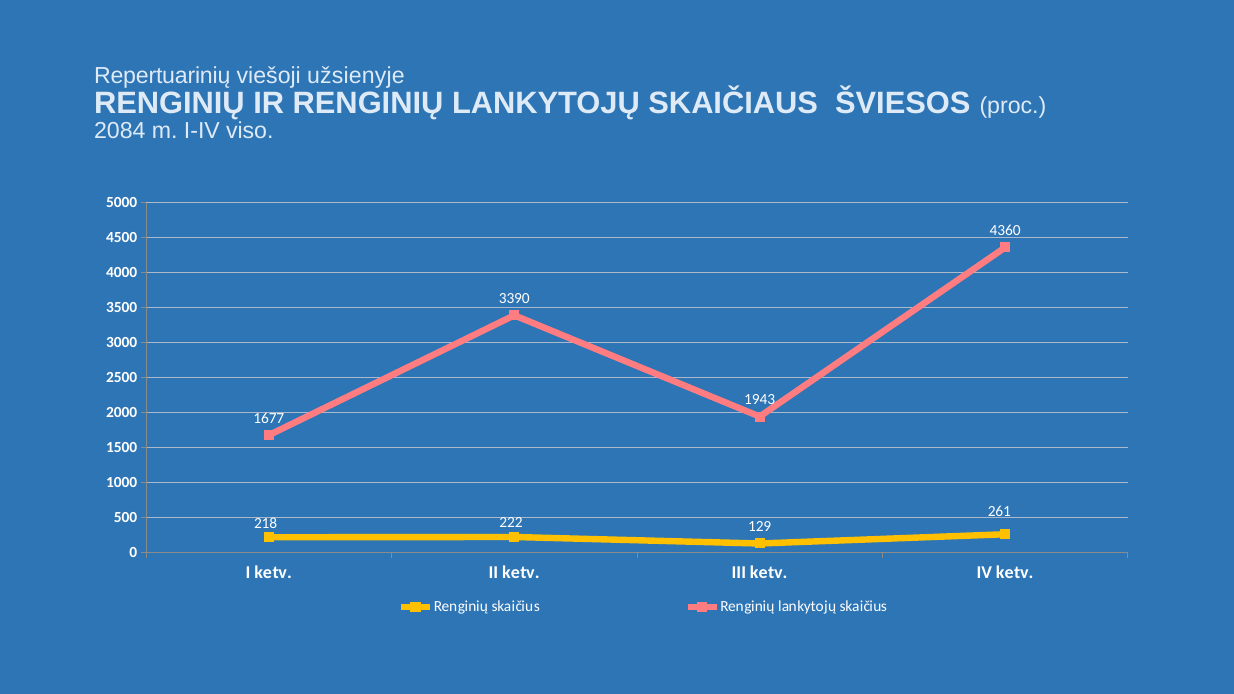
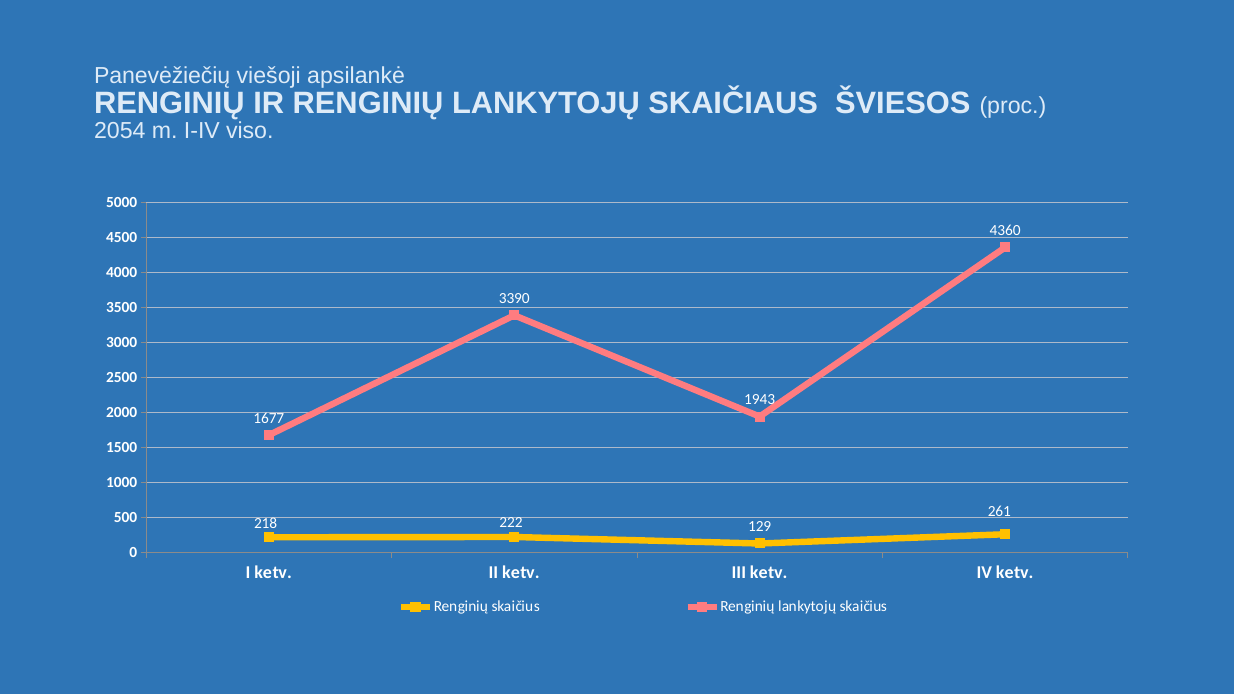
Repertuarinių: Repertuarinių -> Panevėžiečių
užsienyje: užsienyje -> apsilankė
2084: 2084 -> 2054
